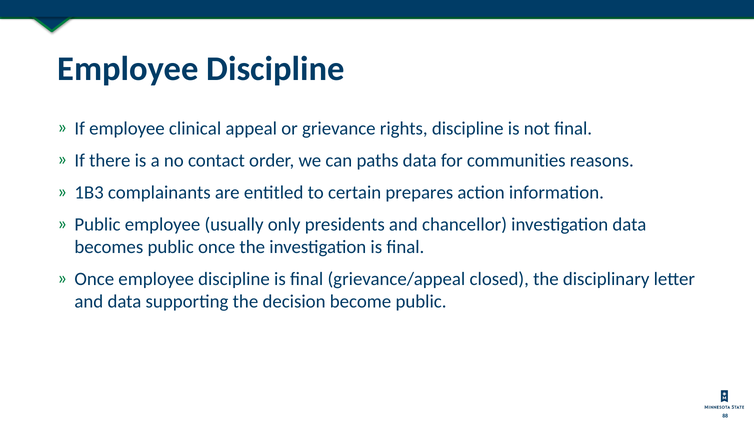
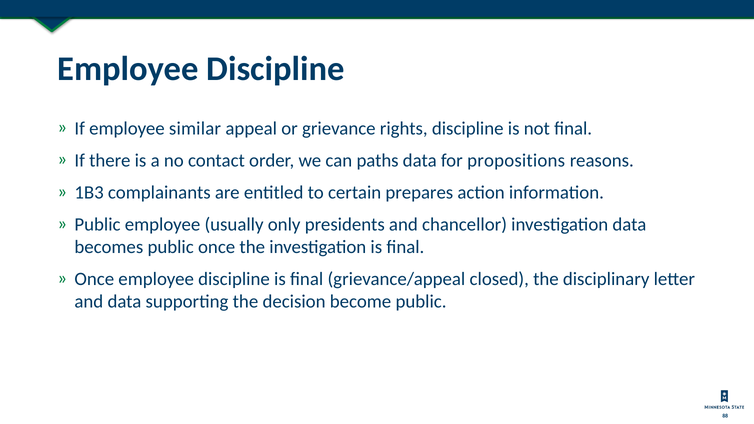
clinical: clinical -> similar
communities: communities -> propositions
